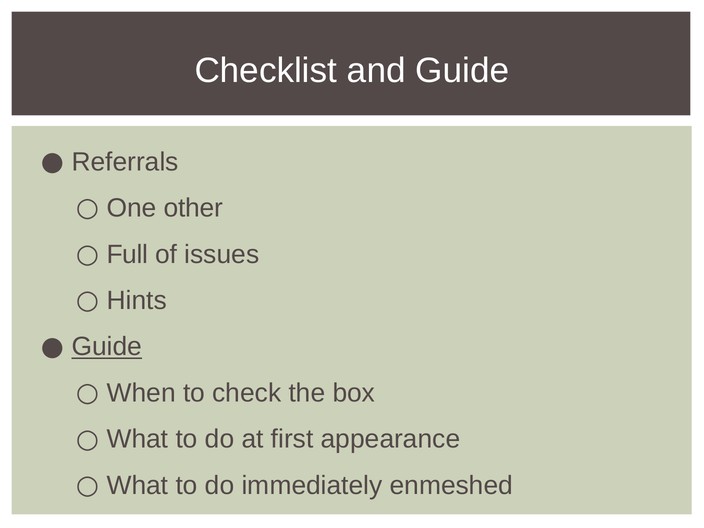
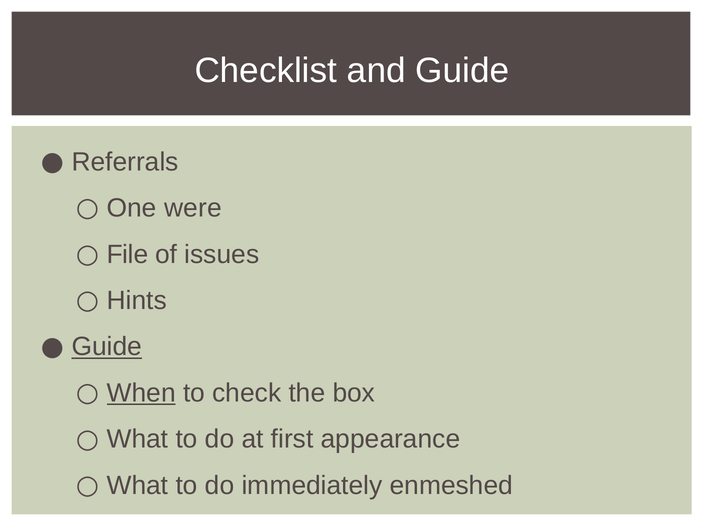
other: other -> were
Full: Full -> File
When underline: none -> present
